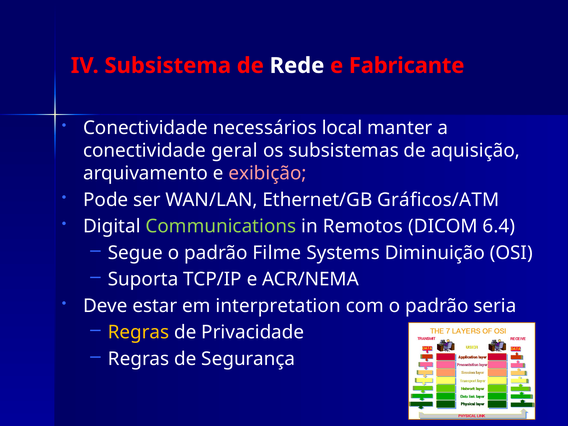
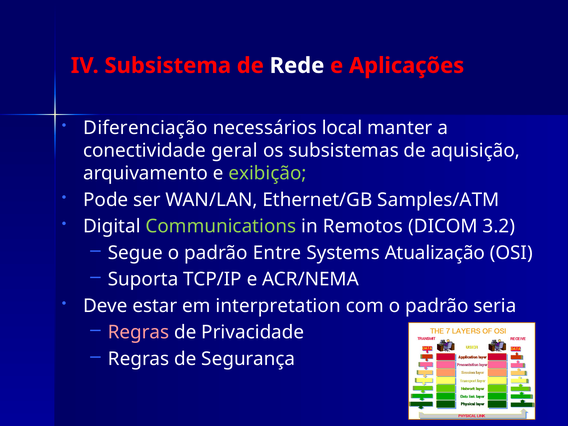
Fabricante: Fabricante -> Aplicações
Conectividade at (146, 128): Conectividade -> Diferenciação
exibição colour: pink -> light green
Gráficos/ATM: Gráficos/ATM -> Samples/ATM
6.4: 6.4 -> 3.2
Filme: Filme -> Entre
Diminuição: Diminuição -> Atualização
Regras at (139, 332) colour: yellow -> pink
